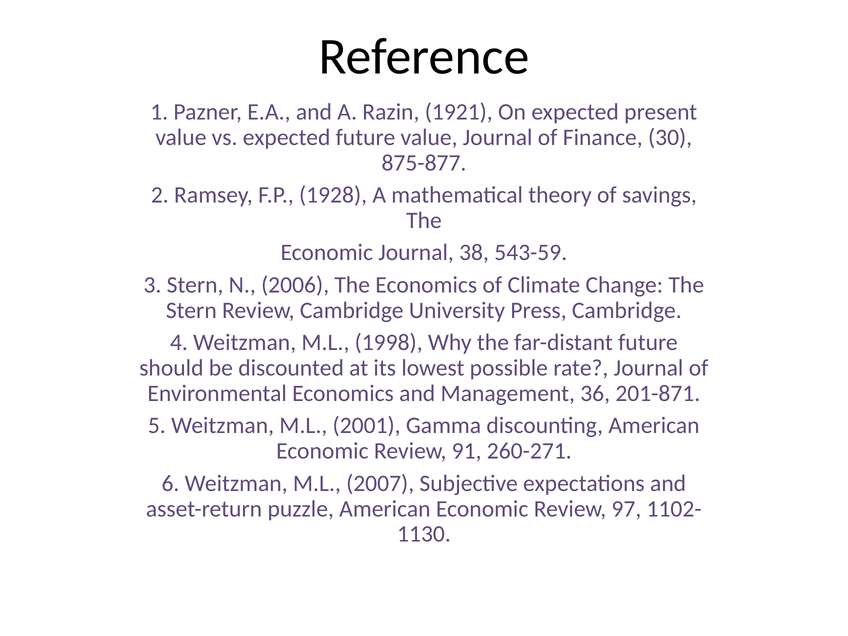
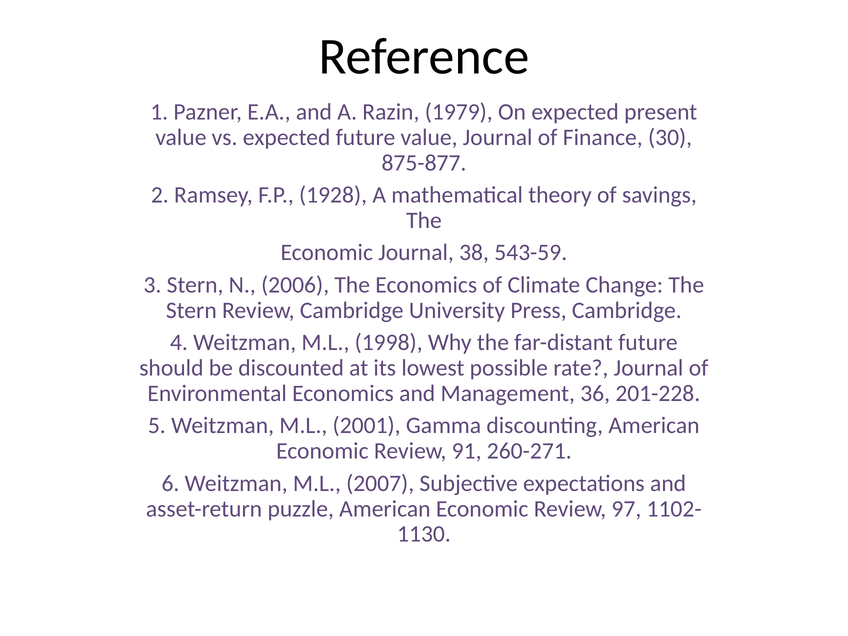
1921: 1921 -> 1979
201-871: 201-871 -> 201-228
